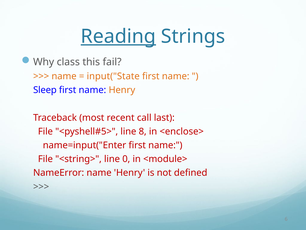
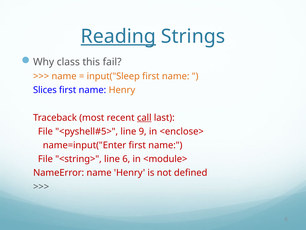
input("State: input("State -> input("Sleep
Sleep: Sleep -> Slices
call underline: none -> present
8: 8 -> 9
line 0: 0 -> 6
